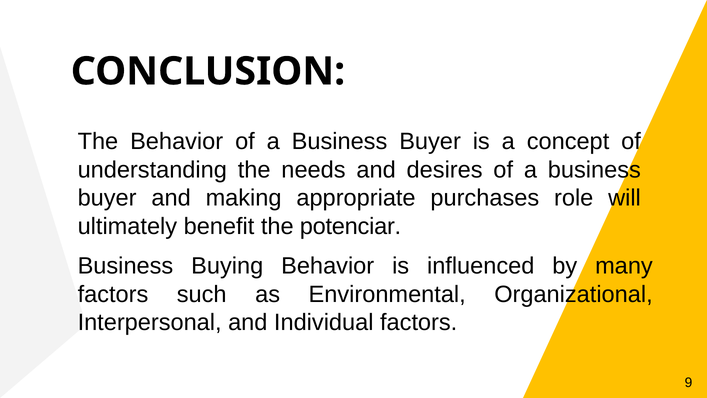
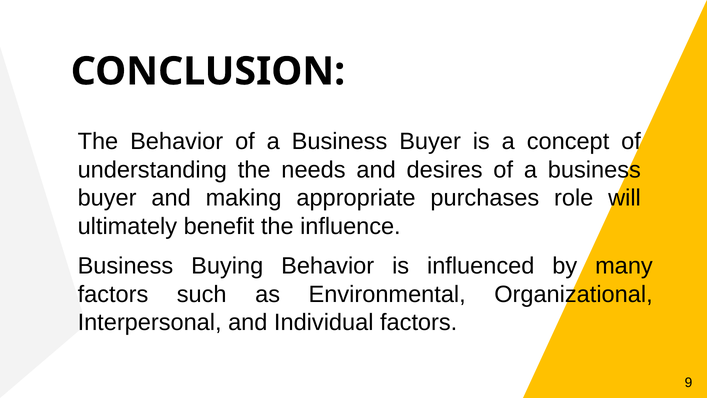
potenciar: potenciar -> influence
